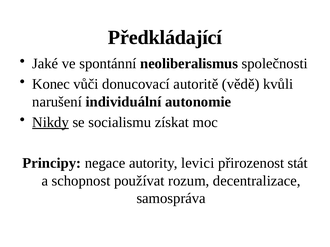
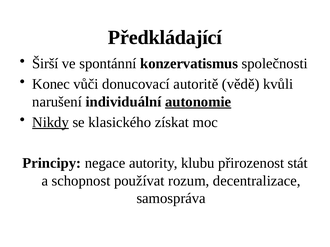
Jaké: Jaké -> Širší
neoliberalismus: neoliberalismus -> konzervatismus
autonomie underline: none -> present
socialismu: socialismu -> klasického
levici: levici -> klubu
